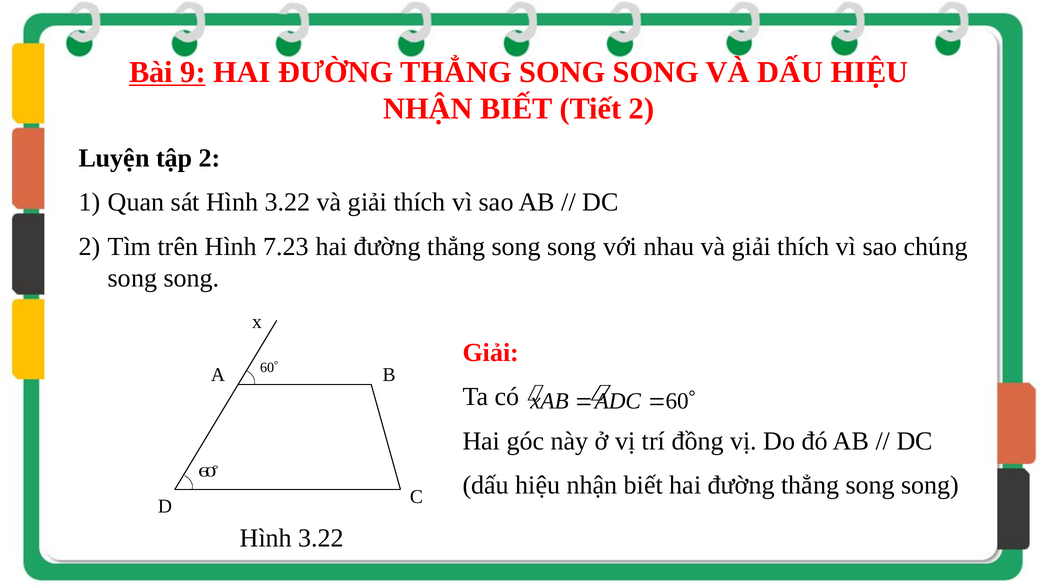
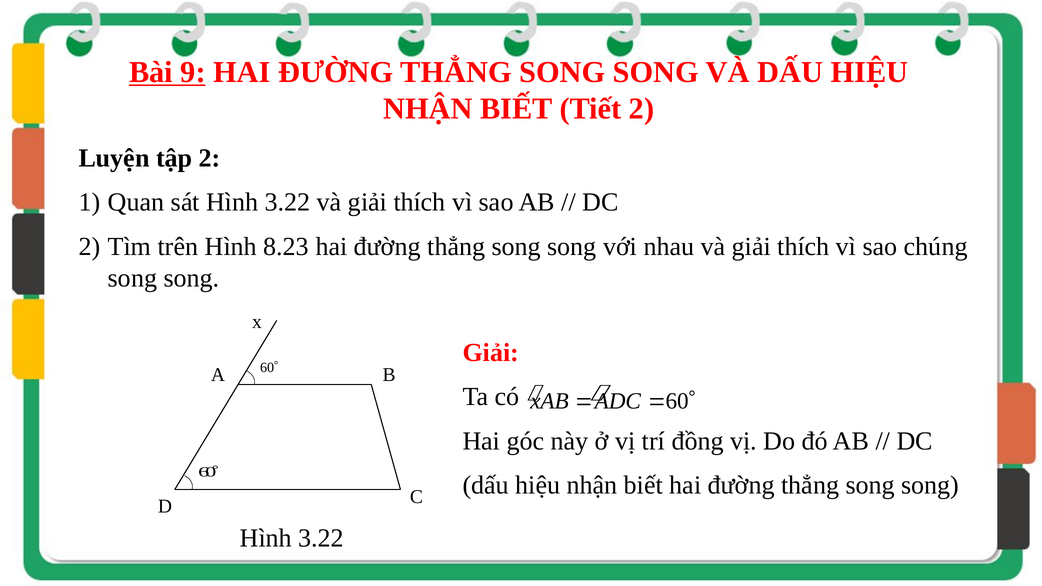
7.23: 7.23 -> 8.23
